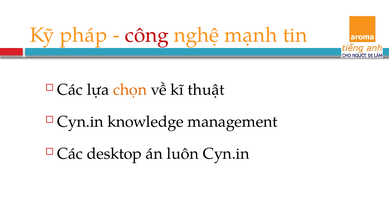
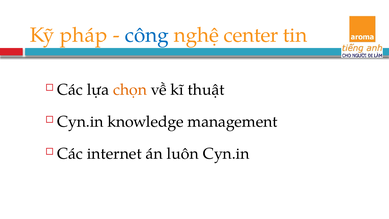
công colour: red -> blue
mạnh: mạnh -> center
desktop: desktop -> internet
